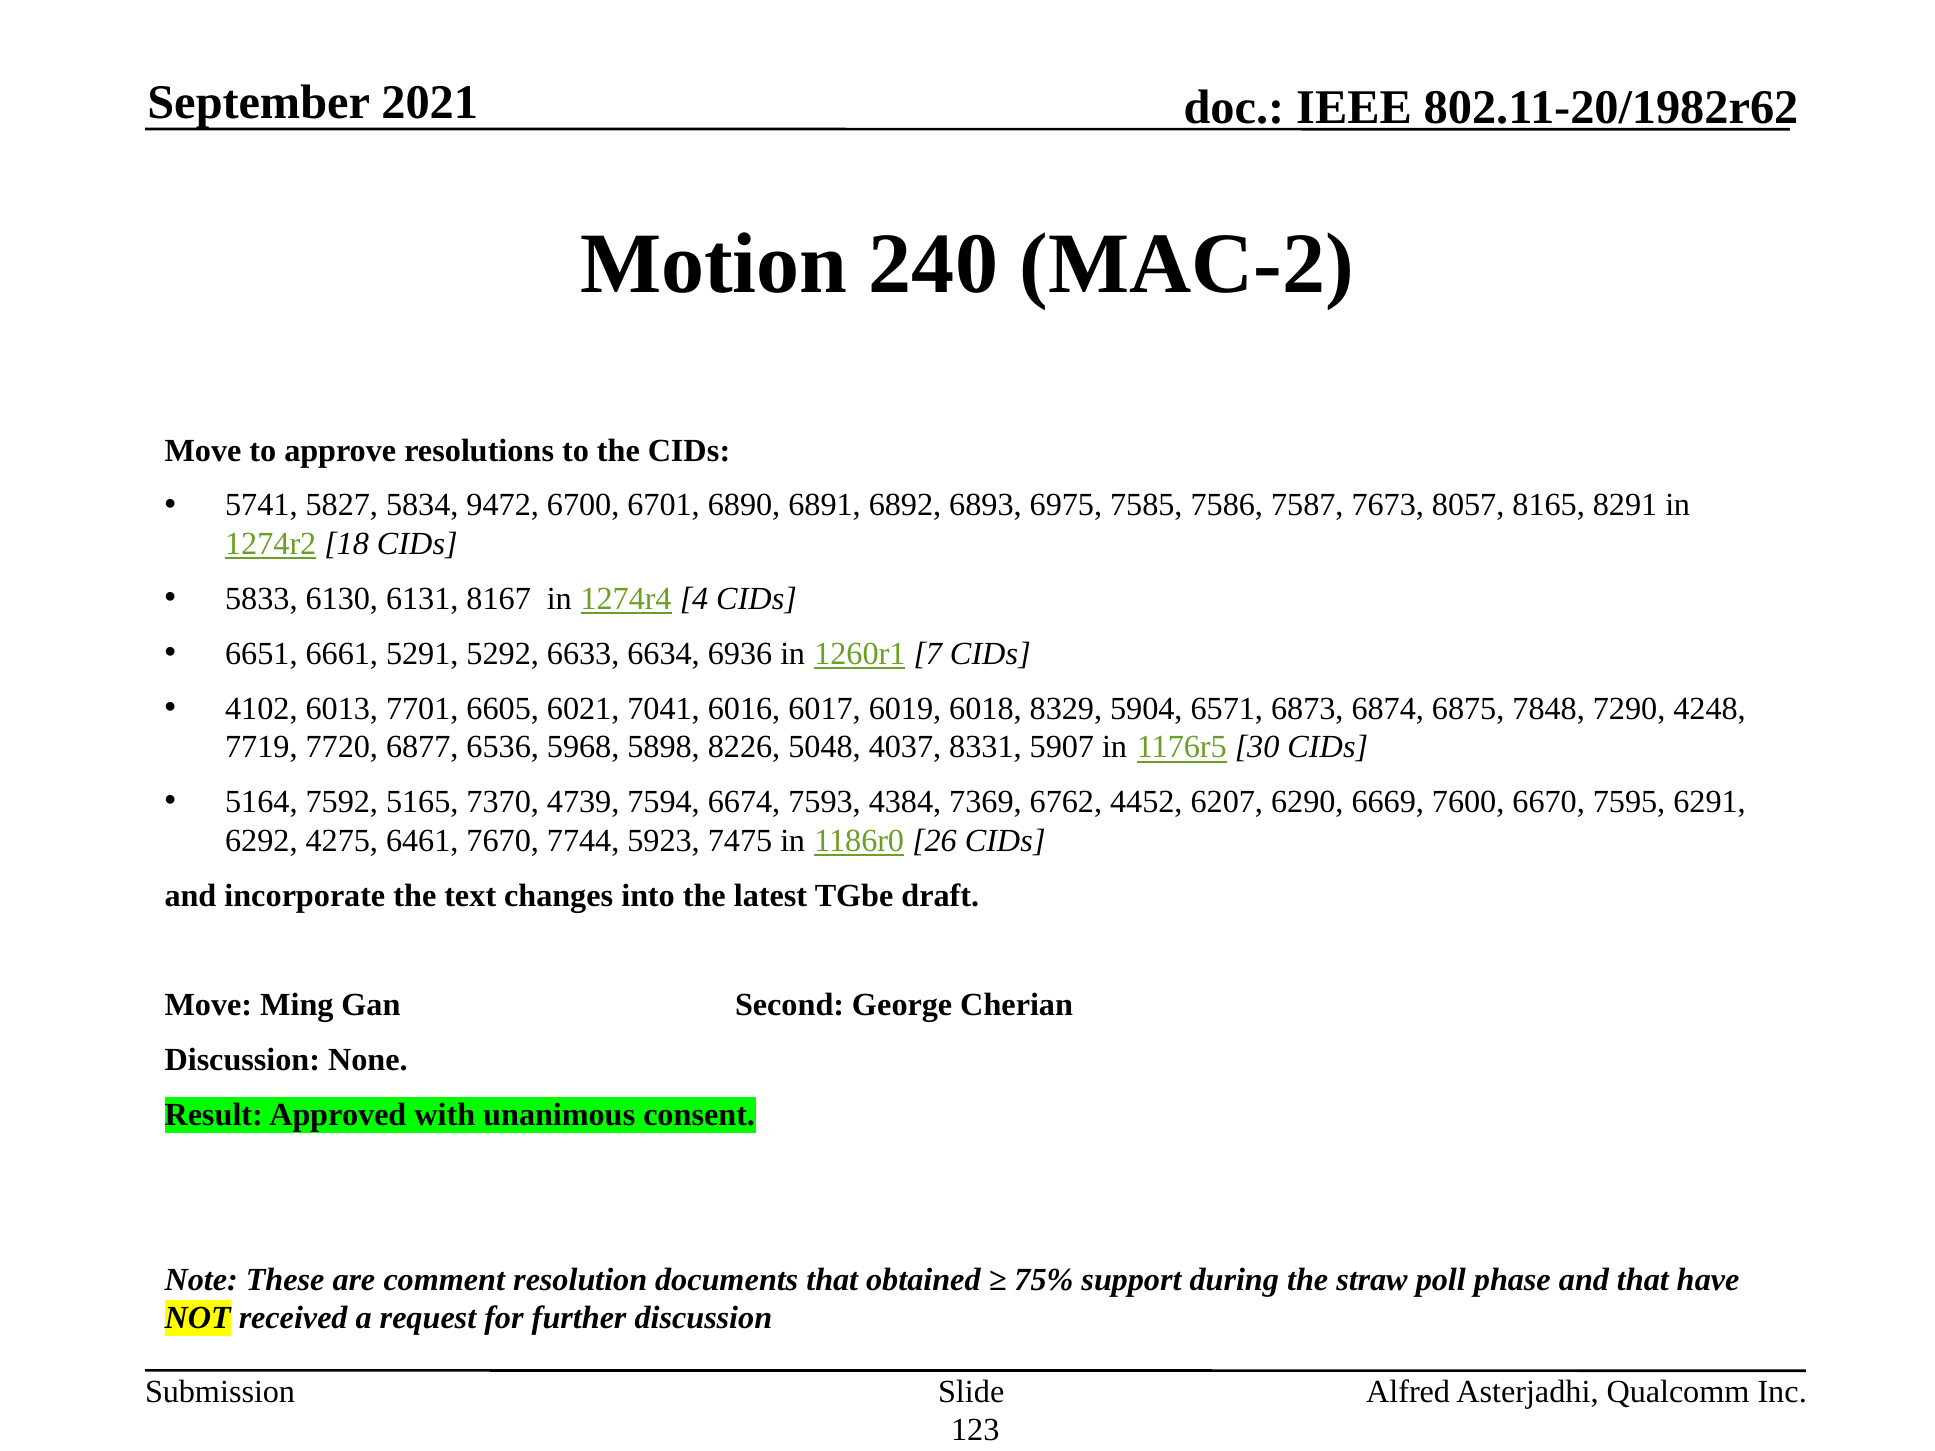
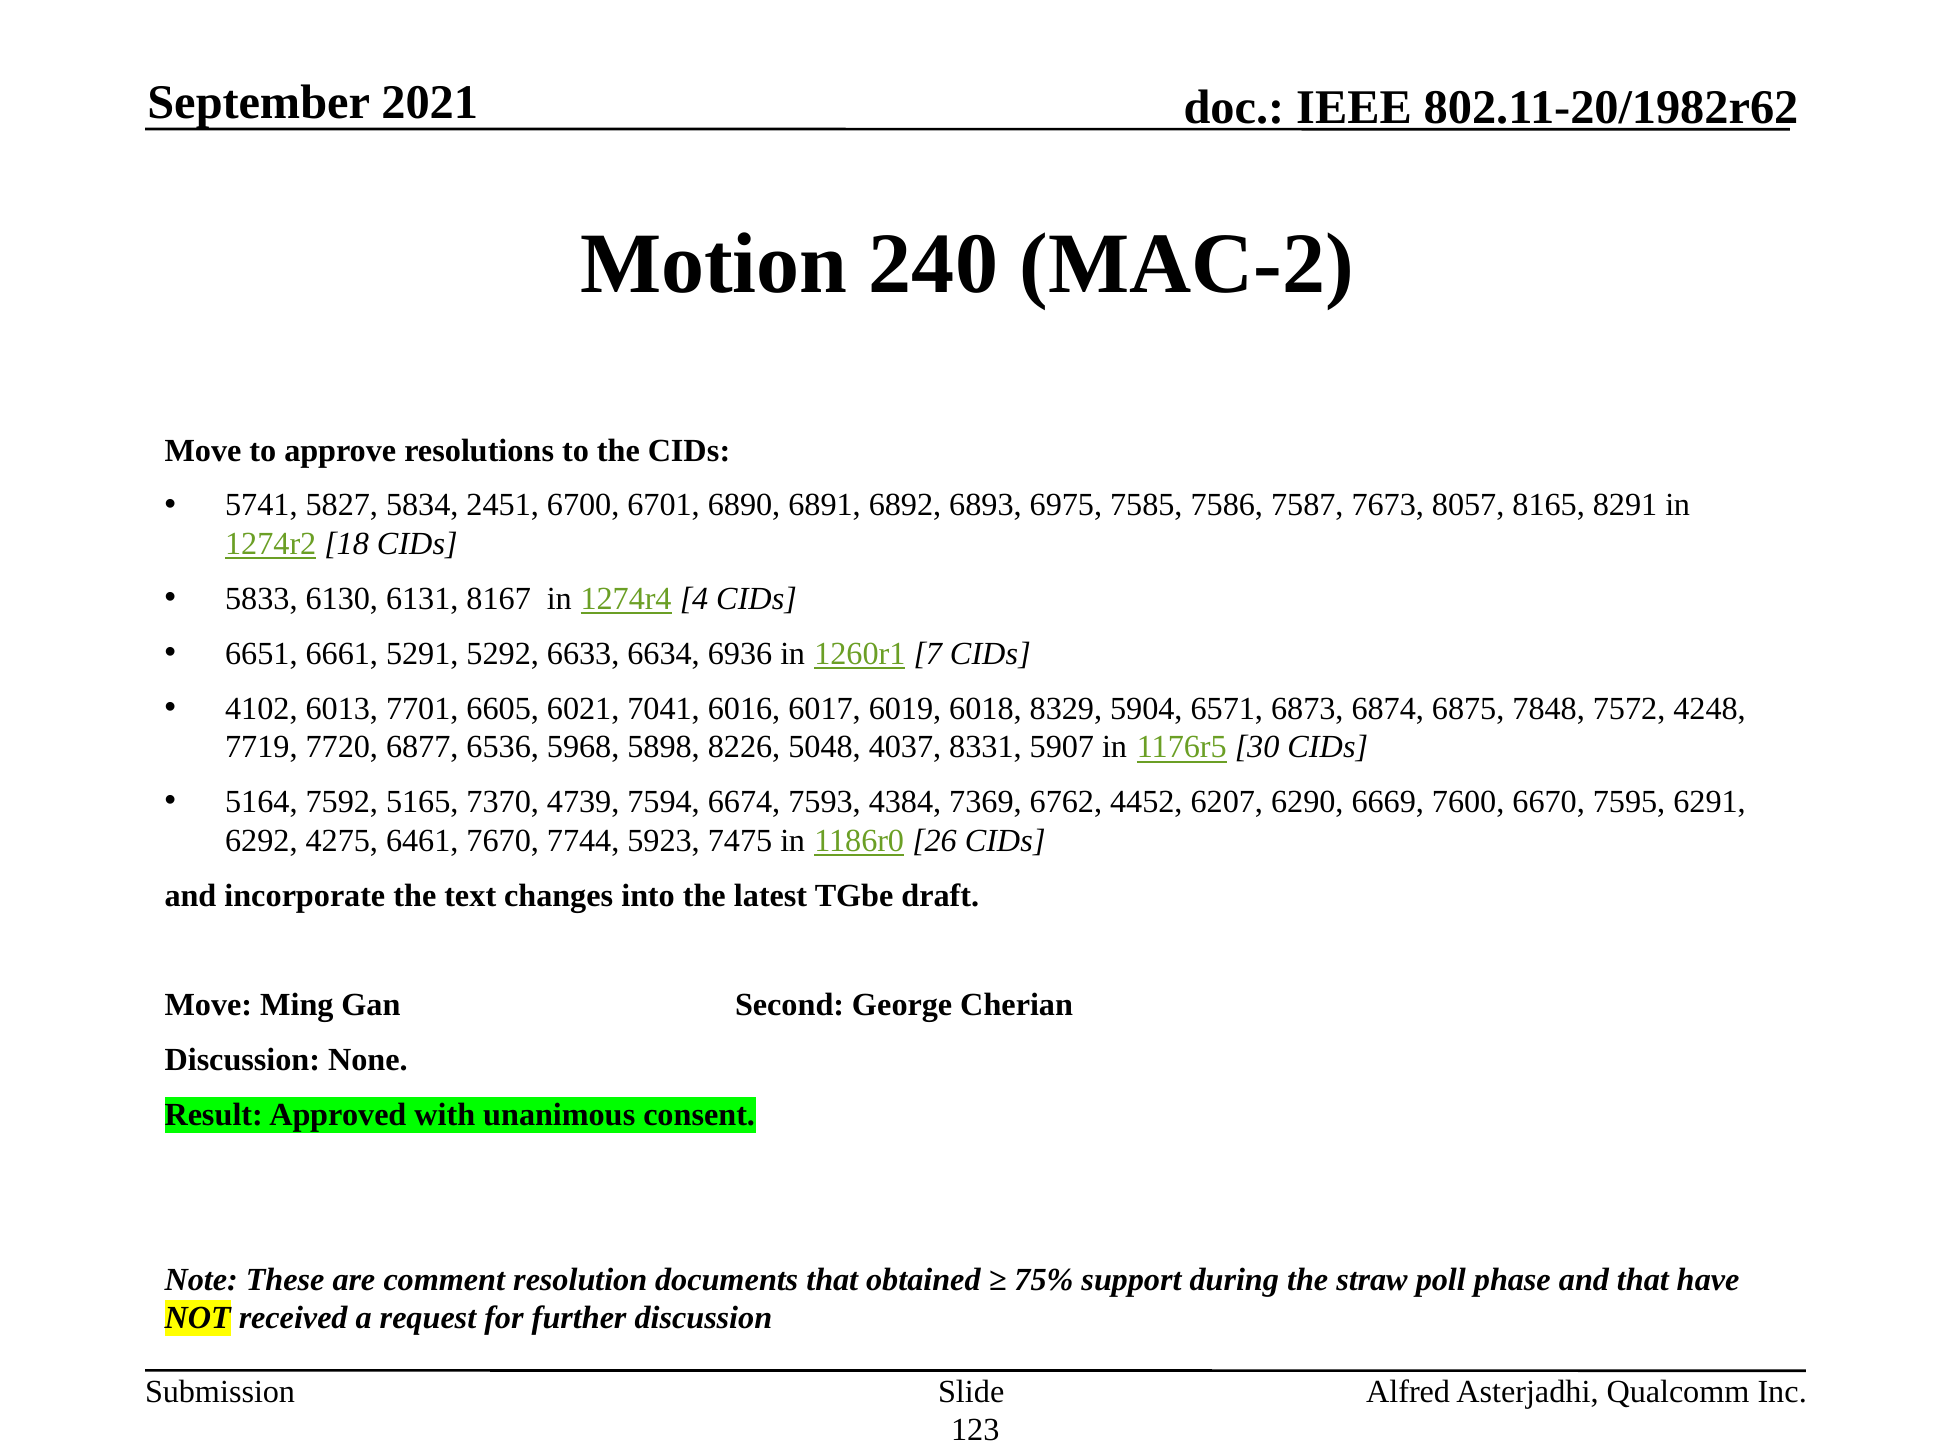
9472: 9472 -> 2451
7290: 7290 -> 7572
